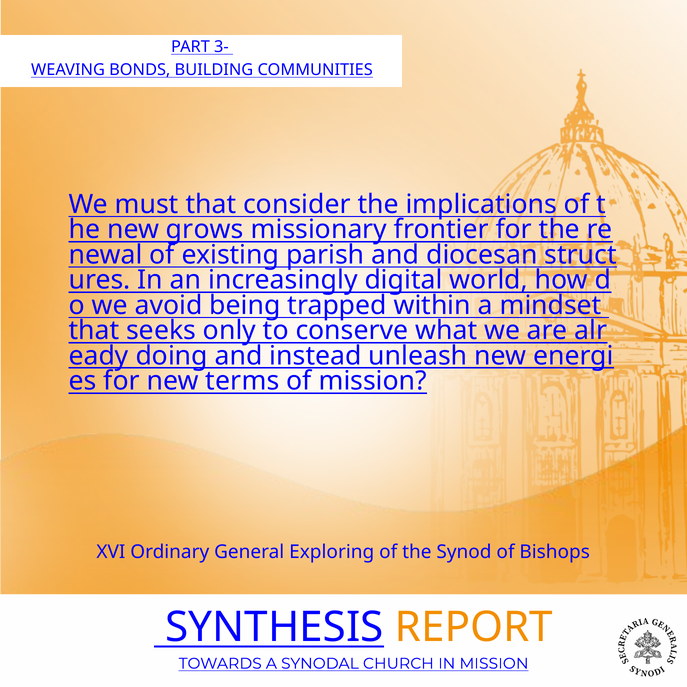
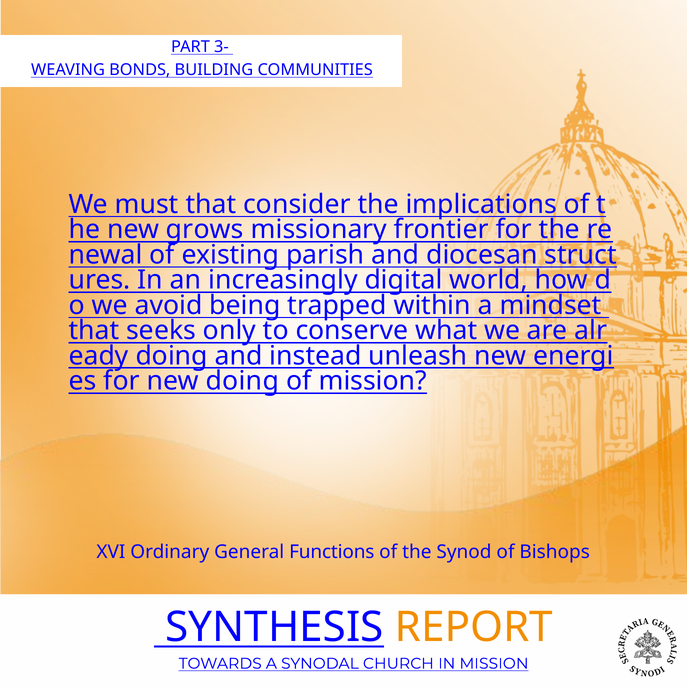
new terms: terms -> doing
Exploring: Exploring -> Functions
